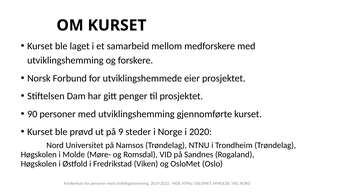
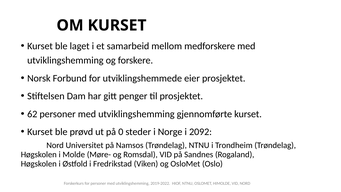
90: 90 -> 62
9: 9 -> 0
2020: 2020 -> 2092
